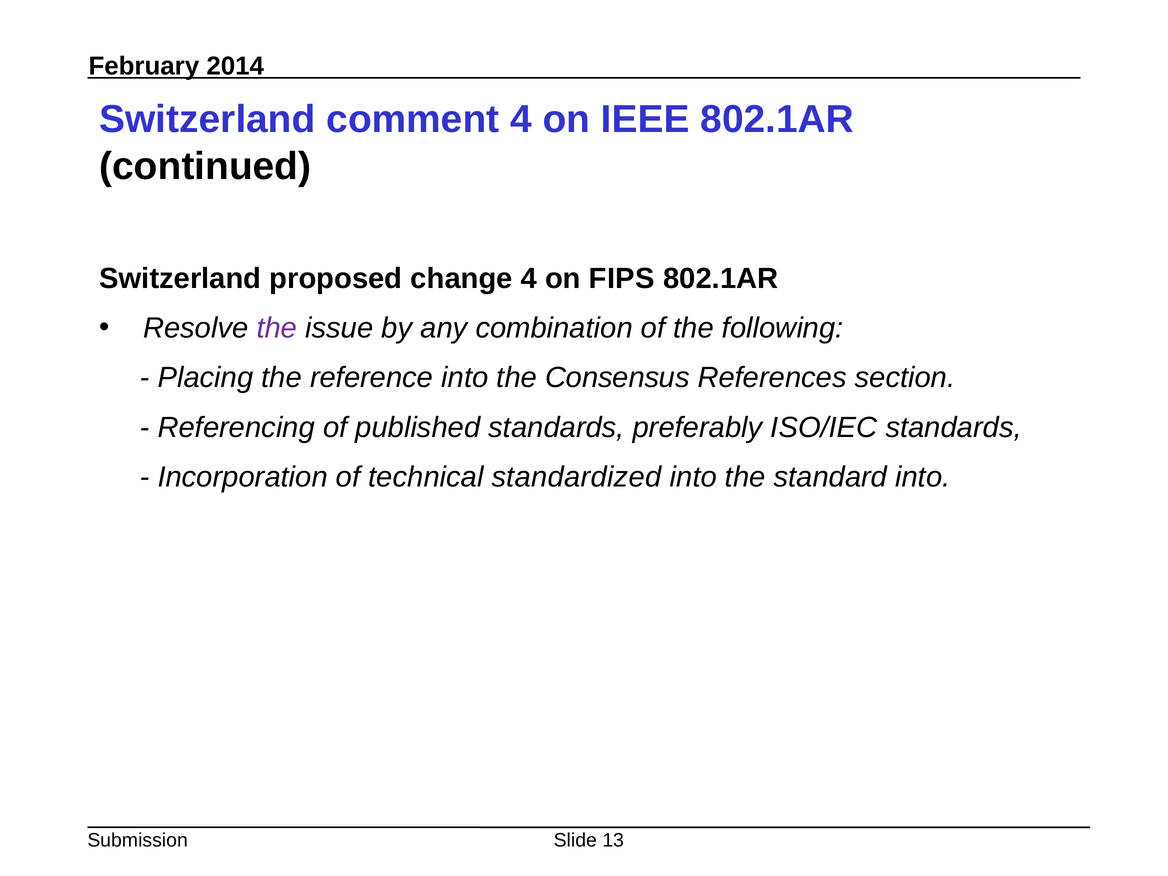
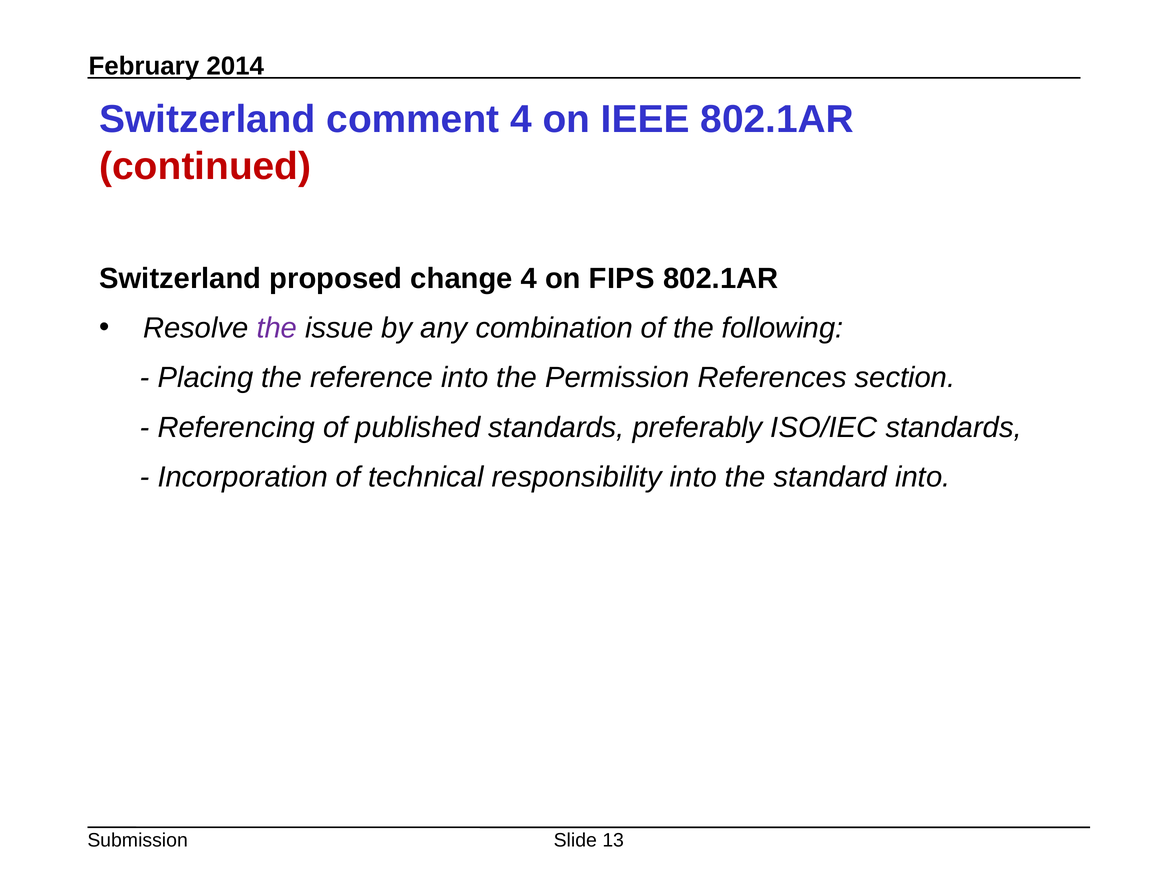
continued colour: black -> red
Consensus: Consensus -> Permission
standardized: standardized -> responsibility
